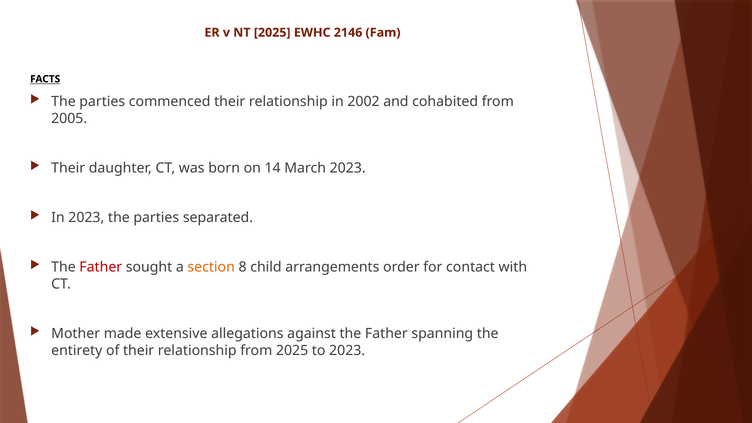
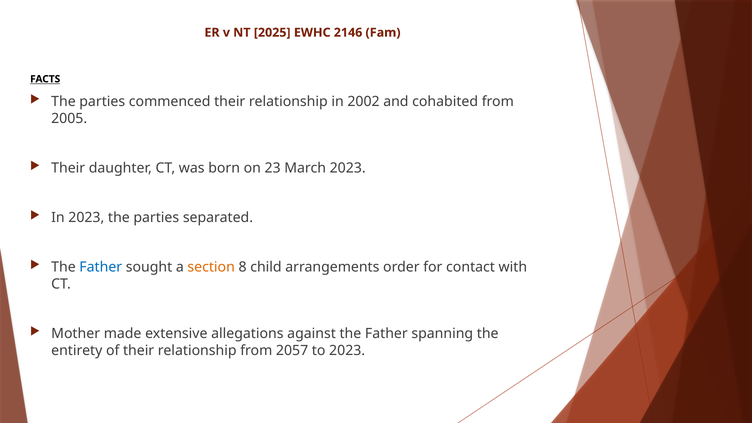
14: 14 -> 23
Father at (101, 267) colour: red -> blue
from 2025: 2025 -> 2057
